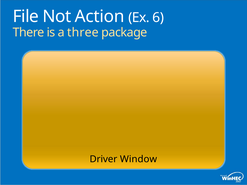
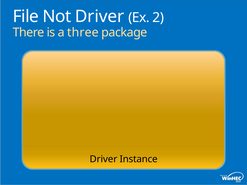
Not Action: Action -> Driver
6: 6 -> 2
Window: Window -> Instance
